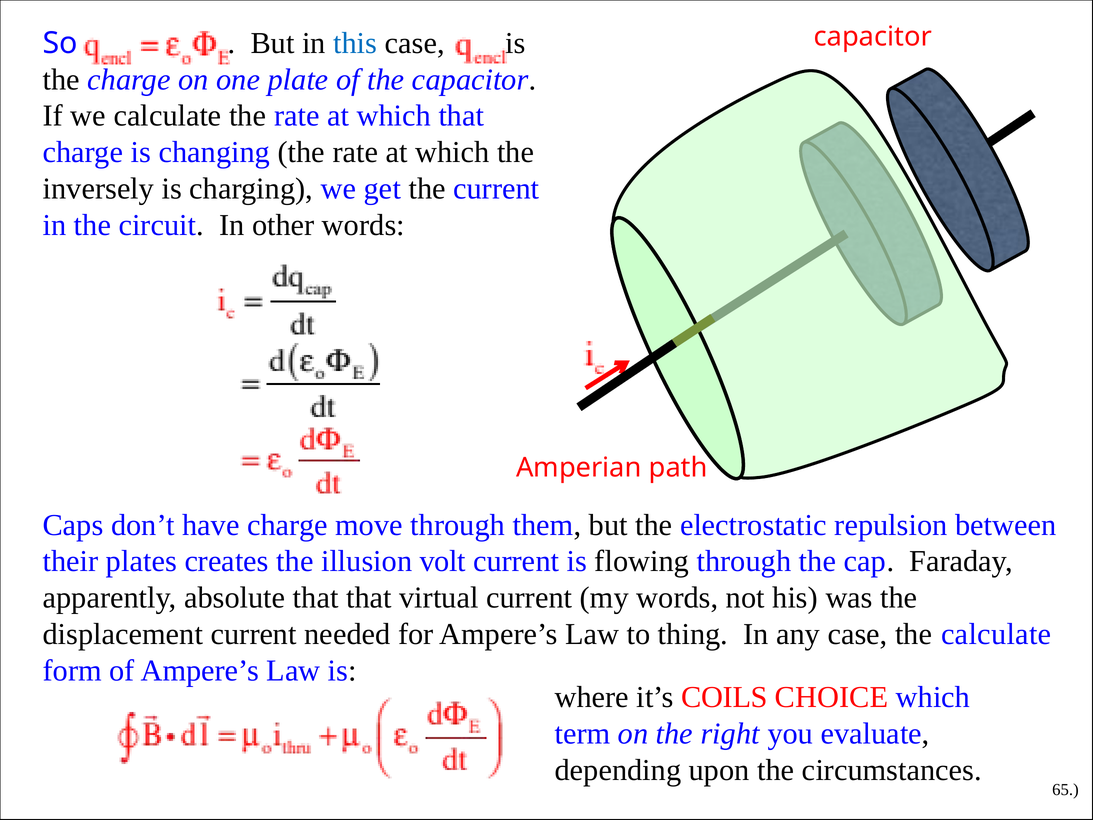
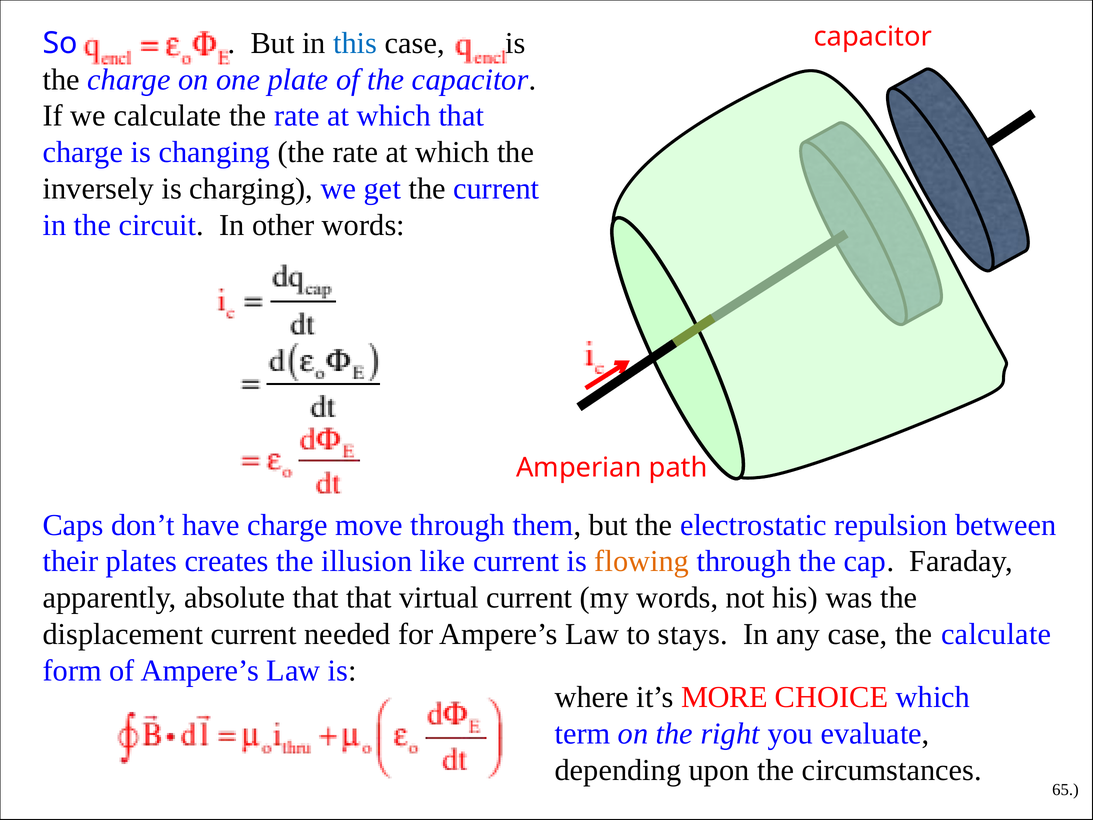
volt: volt -> like
flowing colour: black -> orange
thing: thing -> stays
COILS: COILS -> MORE
